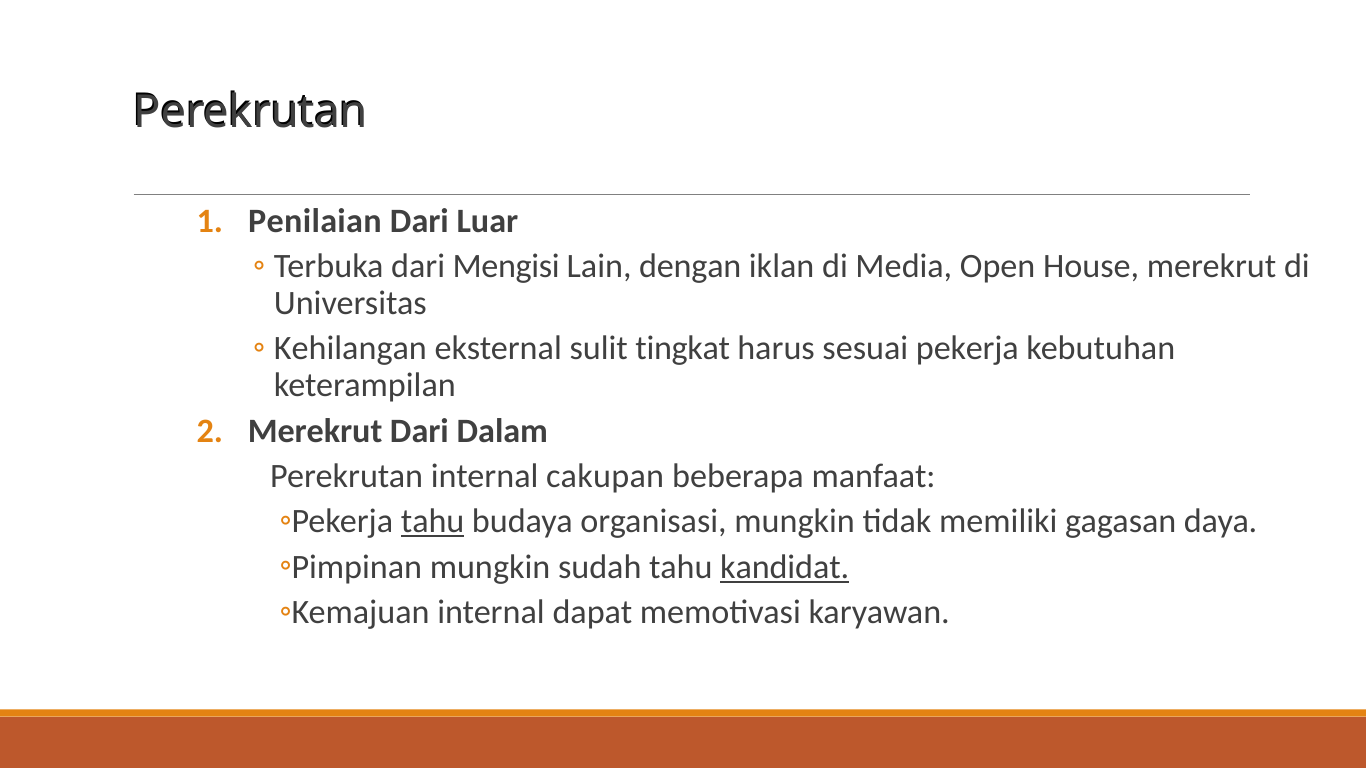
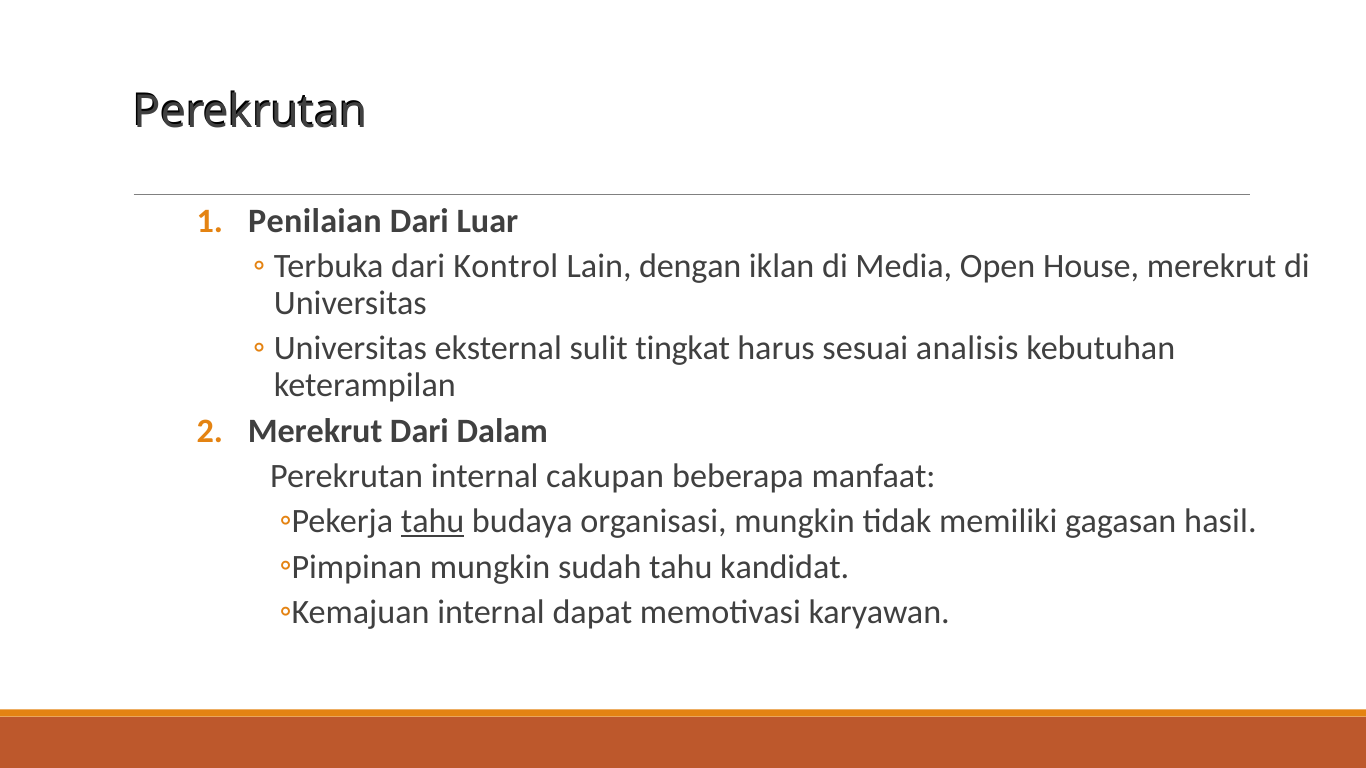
Mengisi: Mengisi -> Kontrol
Kehilangan at (350, 349): Kehilangan -> Universitas
pekerja: pekerja -> analisis
daya: daya -> hasil
kandidat underline: present -> none
